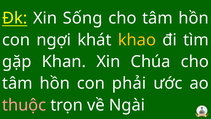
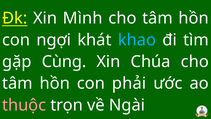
Sống: Sống -> Mình
khao colour: yellow -> light blue
Khan: Khan -> Cùng
